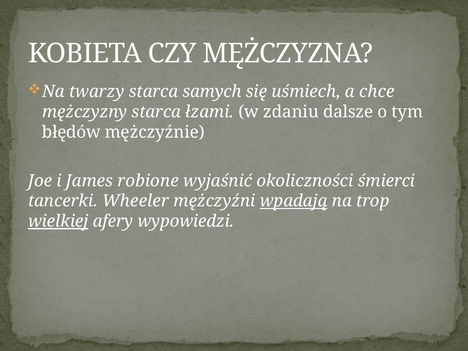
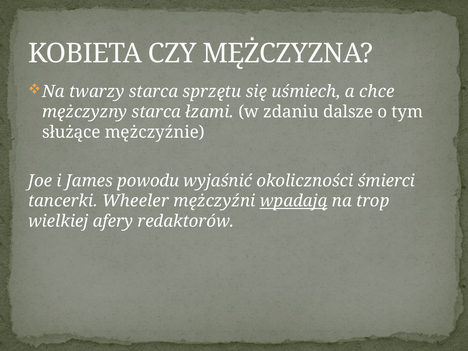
samych: samych -> sprzętu
błędów: błędów -> służące
robione: robione -> powodu
wielkiej underline: present -> none
wypowiedzi: wypowiedzi -> redaktorów
